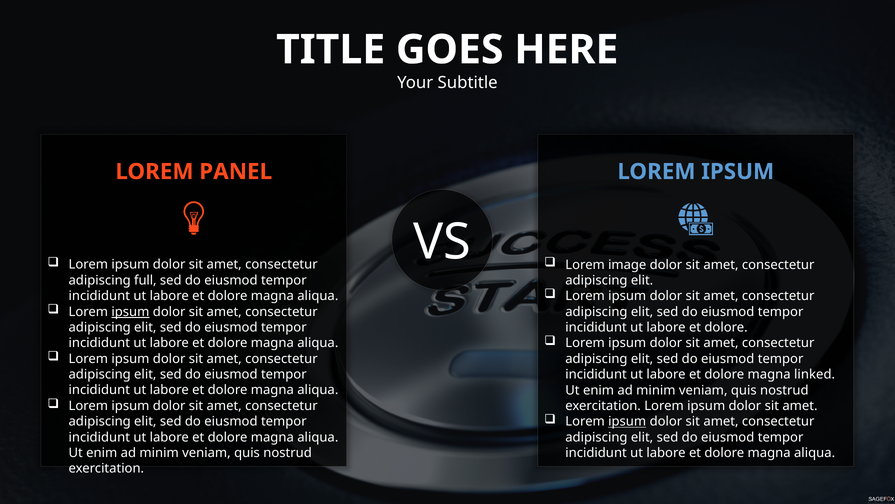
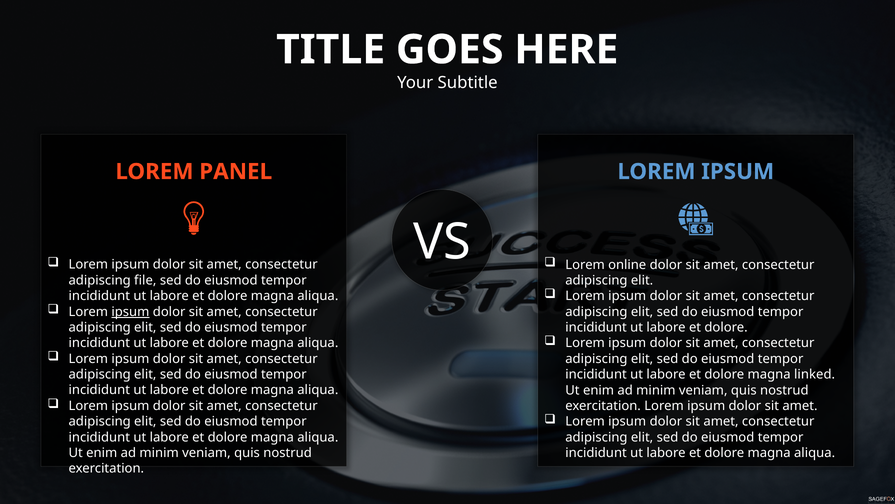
image: image -> online
full: full -> file
ipsum at (627, 421) underline: present -> none
